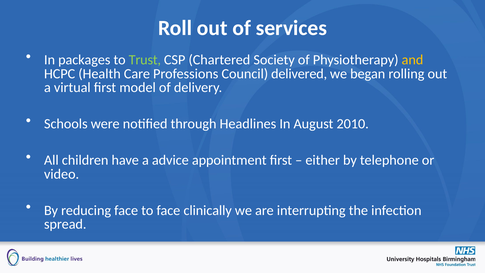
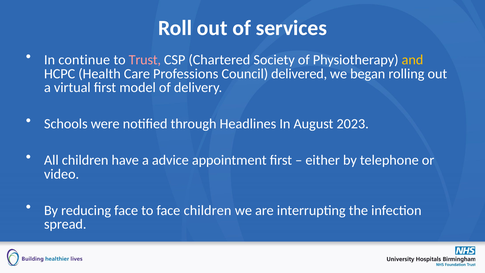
packages: packages -> continue
Trust colour: light green -> pink
2010: 2010 -> 2023
face clinically: clinically -> children
